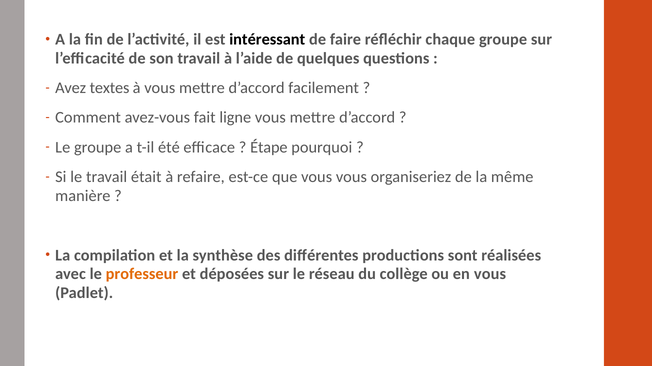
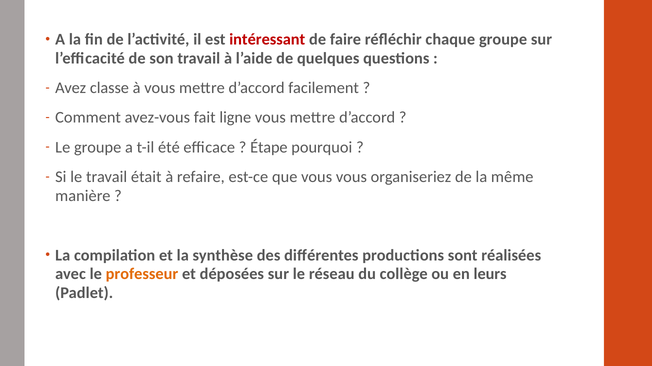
intéressant colour: black -> red
textes: textes -> classe
en vous: vous -> leurs
